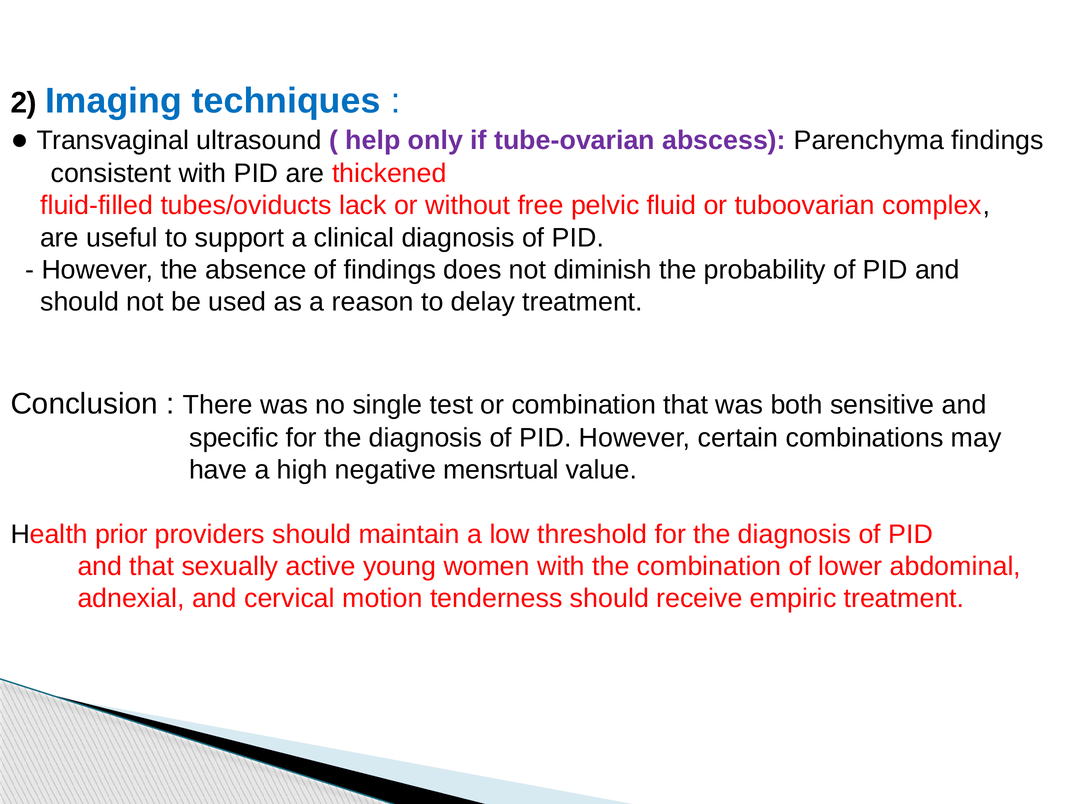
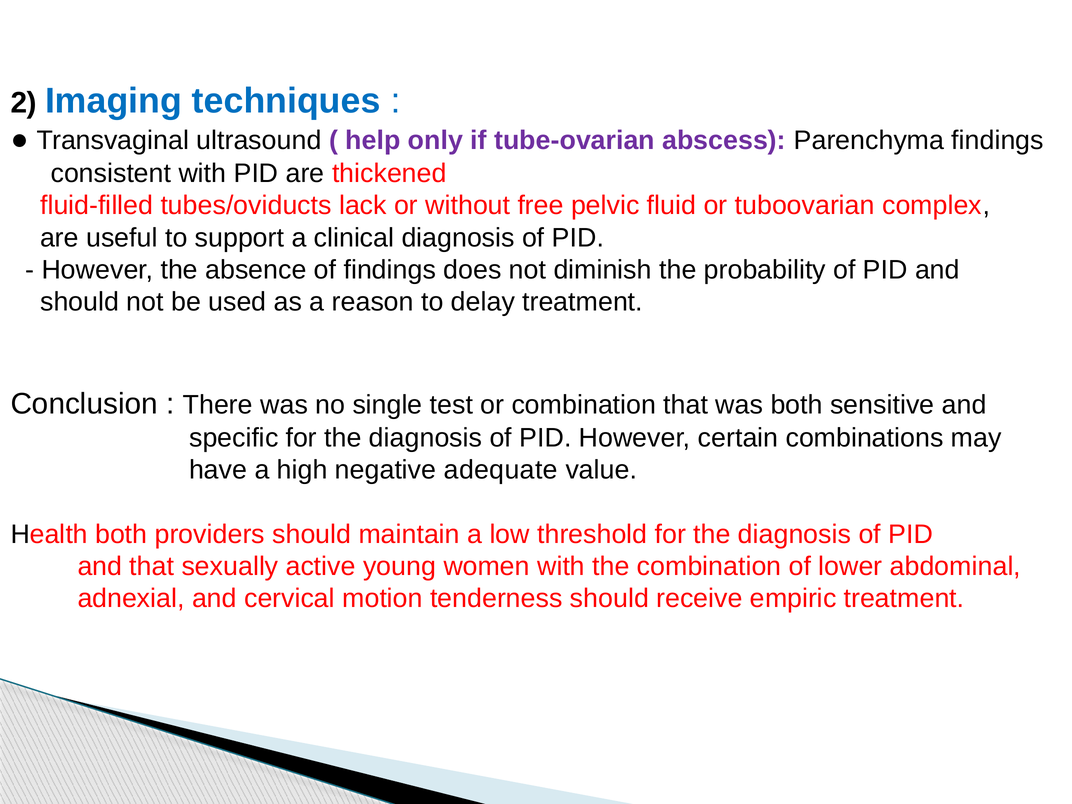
mensrtual: mensrtual -> adequate
Health prior: prior -> both
